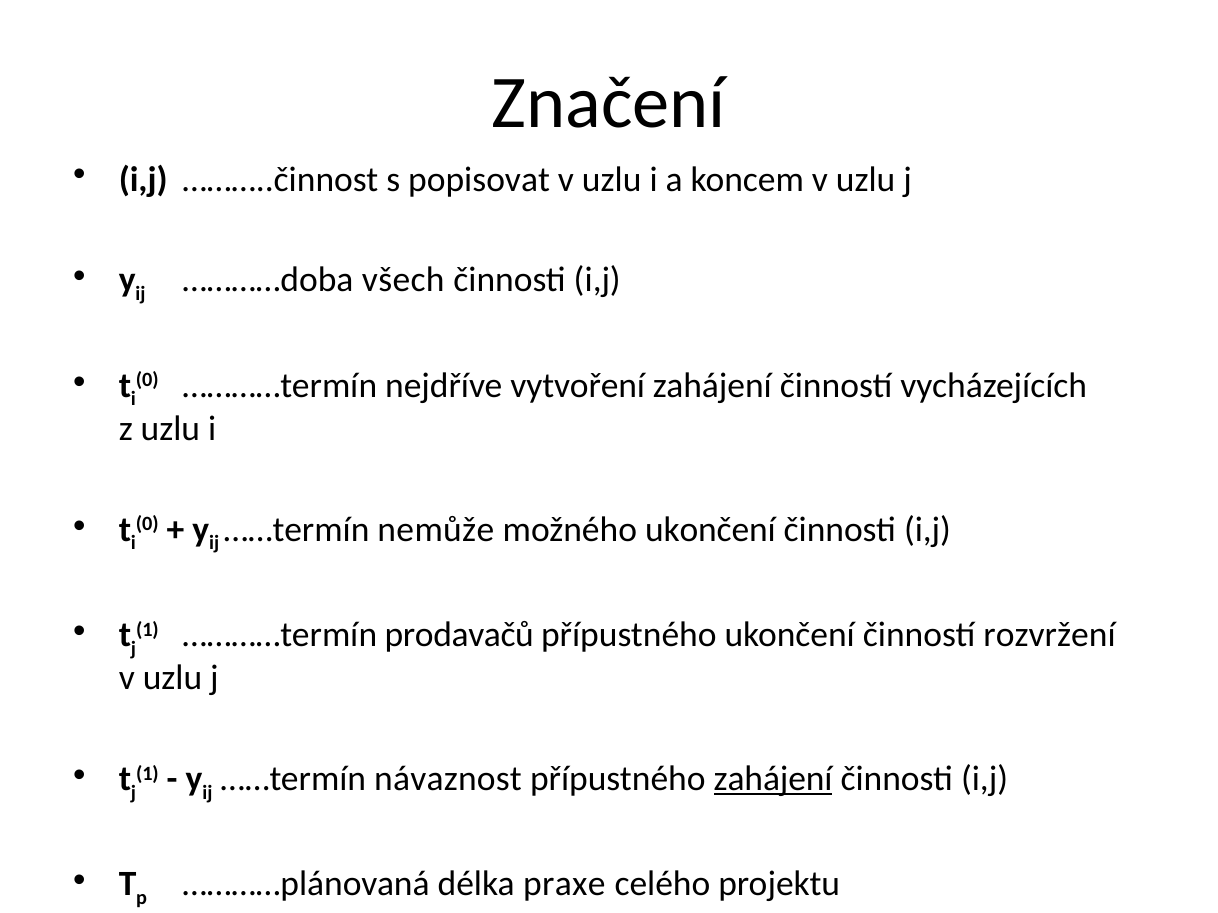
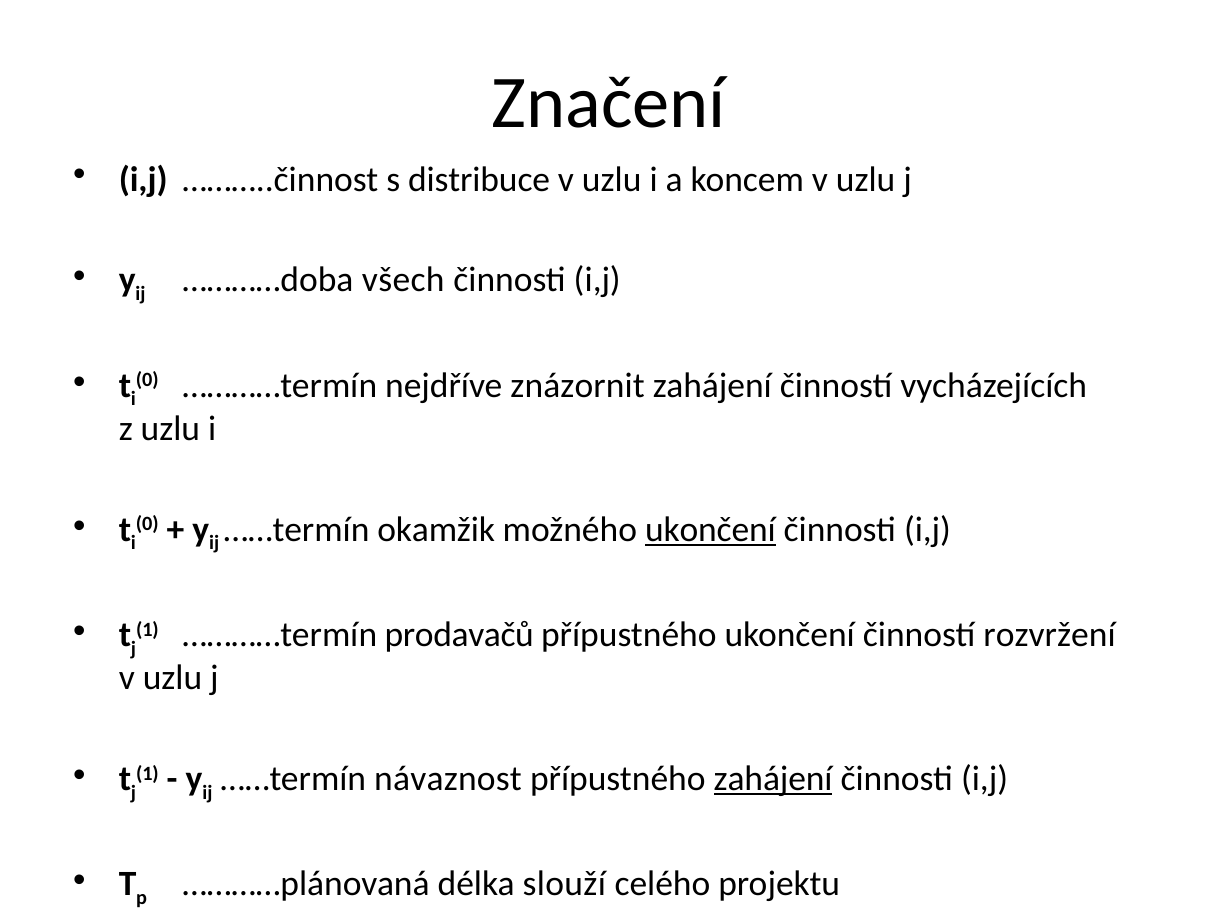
popisovat: popisovat -> distribuce
vytvoření: vytvoření -> znázornit
nemůže: nemůže -> okamžik
ukončení at (710, 530) underline: none -> present
praxe: praxe -> slouží
